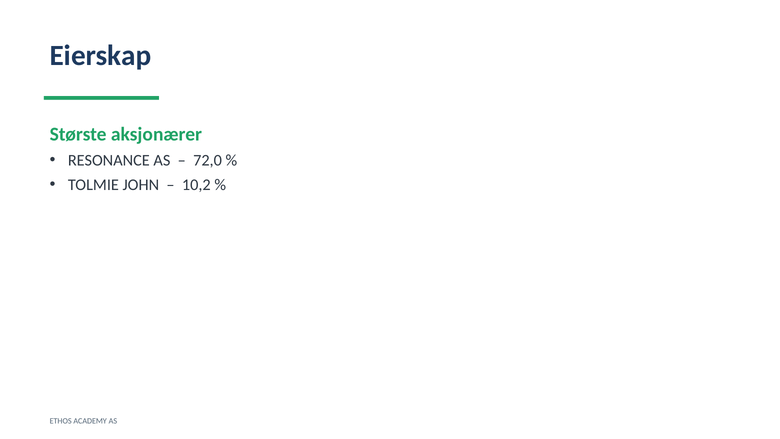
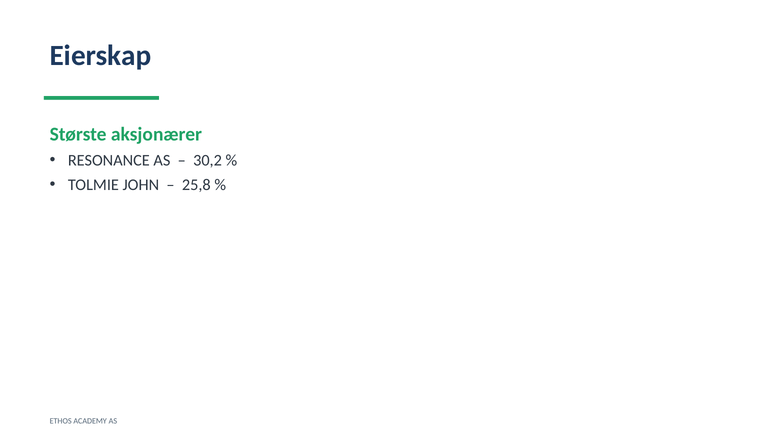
72,0: 72,0 -> 30,2
10,2: 10,2 -> 25,8
